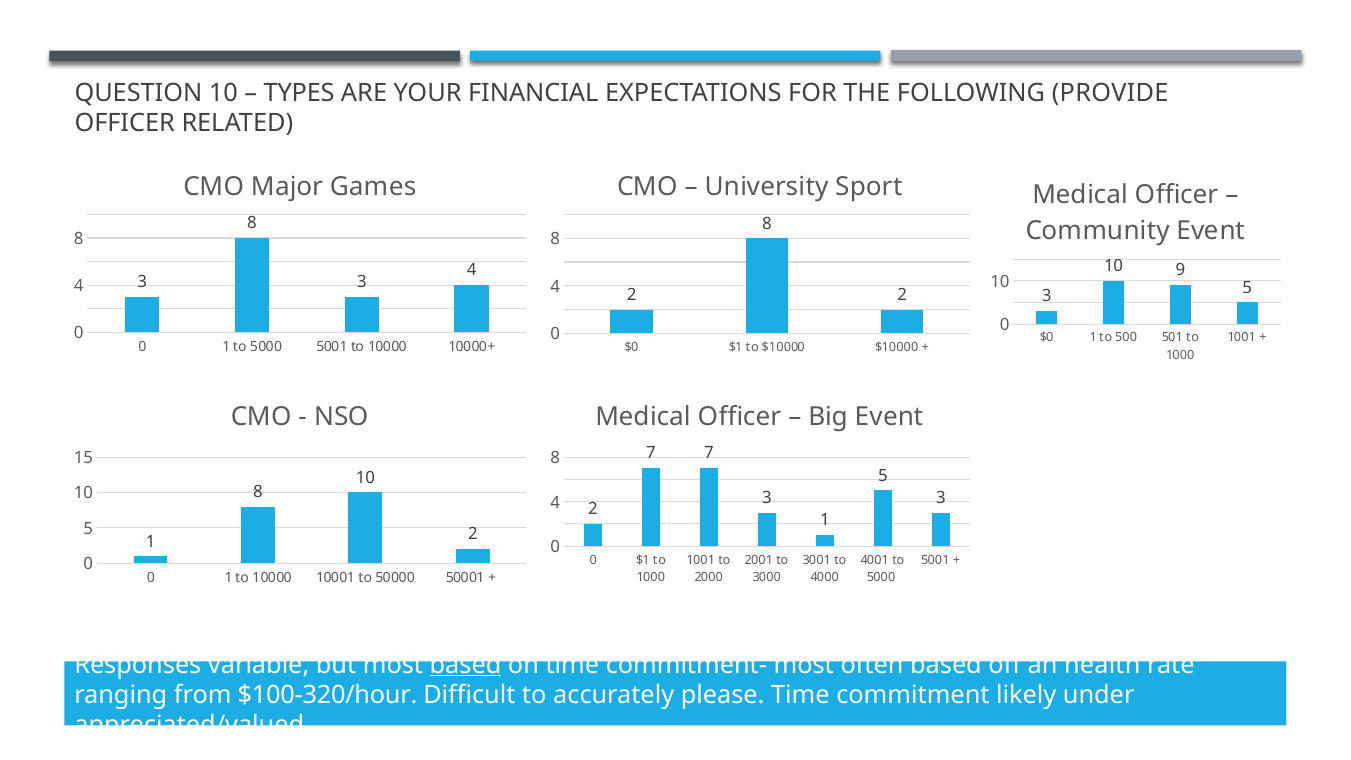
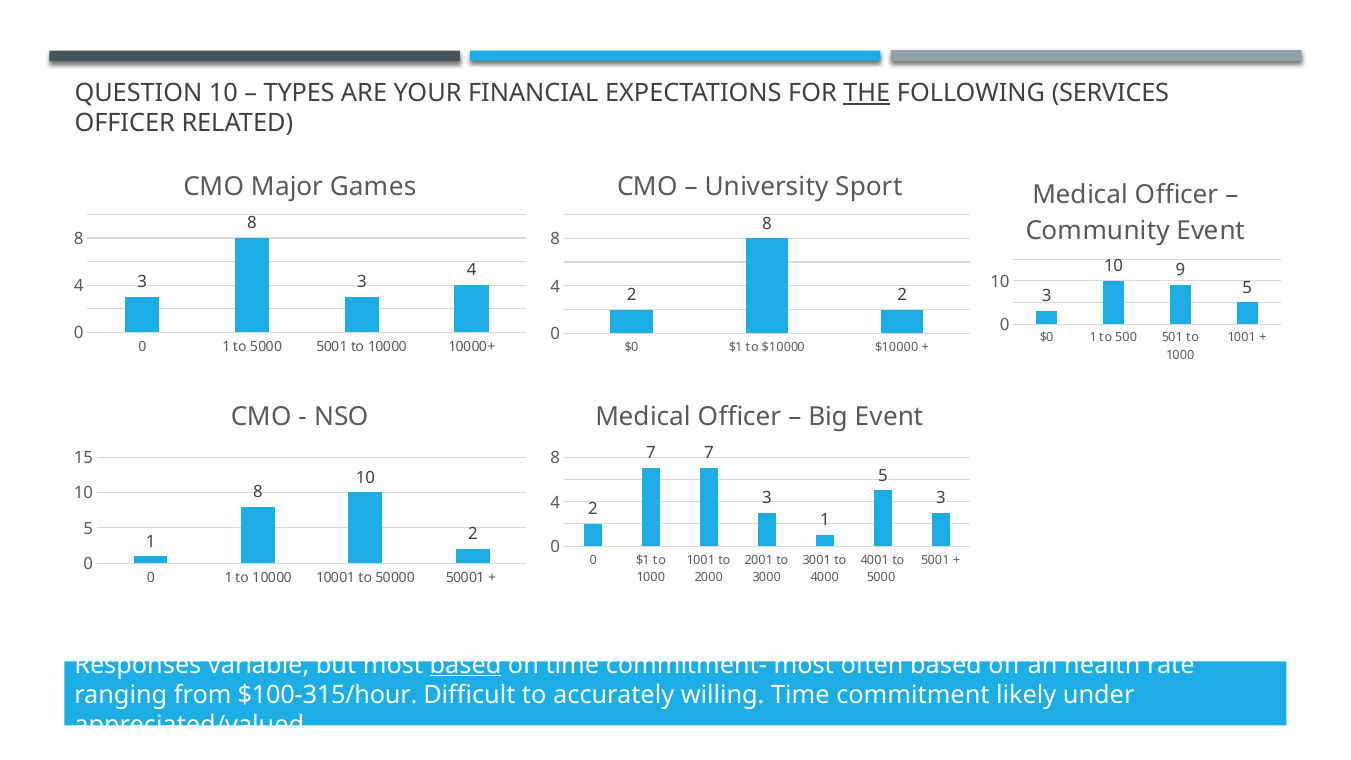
THE underline: none -> present
PROVIDE: PROVIDE -> SERVICES
$100-320/hour: $100-320/hour -> $100-315/hour
please: please -> willing
